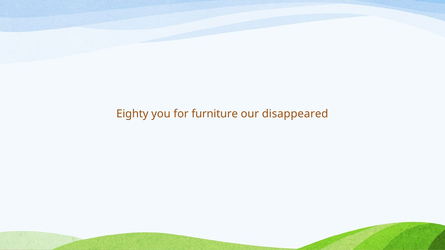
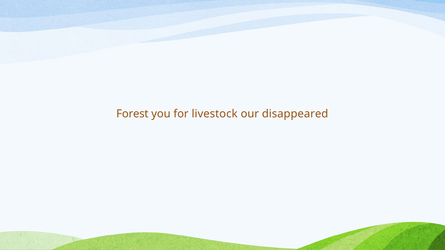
Eighty: Eighty -> Forest
furniture: furniture -> livestock
